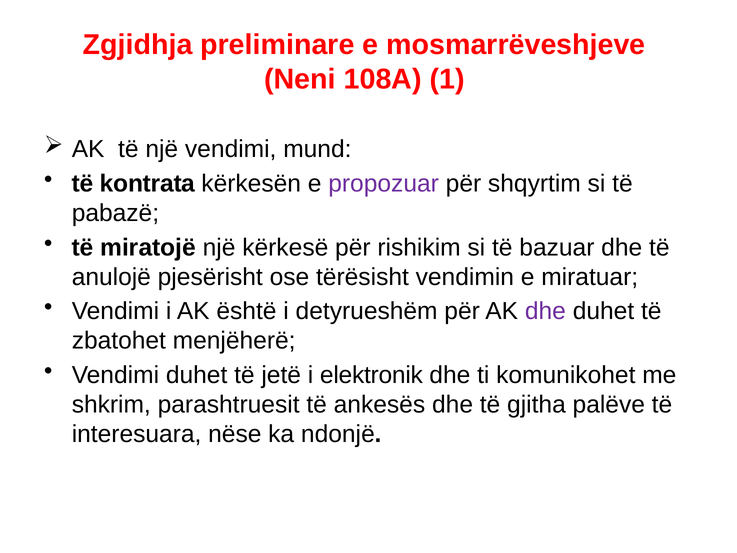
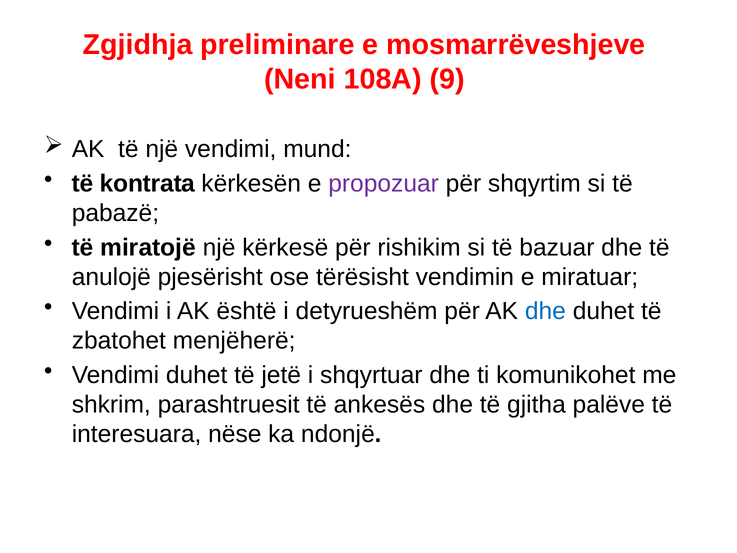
1: 1 -> 9
dhe at (545, 311) colour: purple -> blue
elektronik: elektronik -> shqyrtuar
